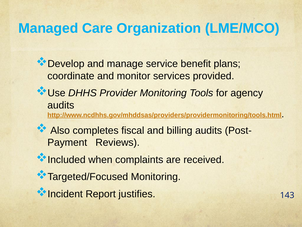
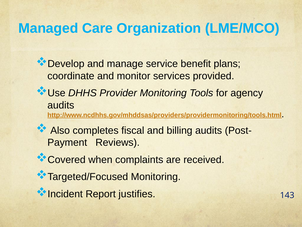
Included: Included -> Covered
